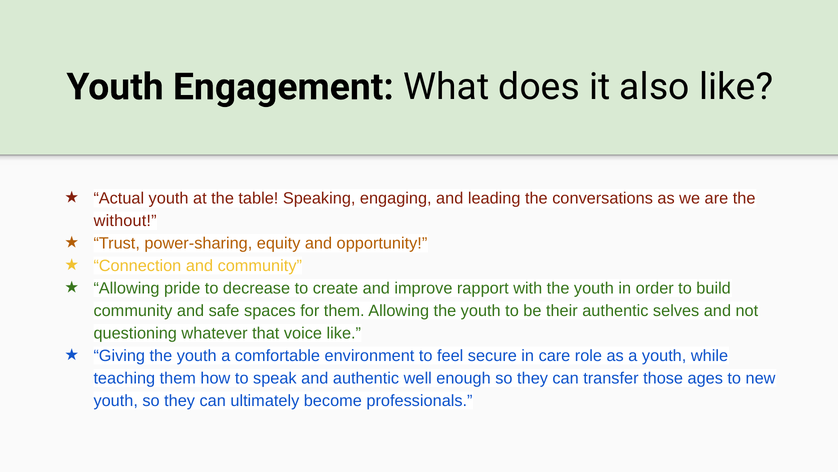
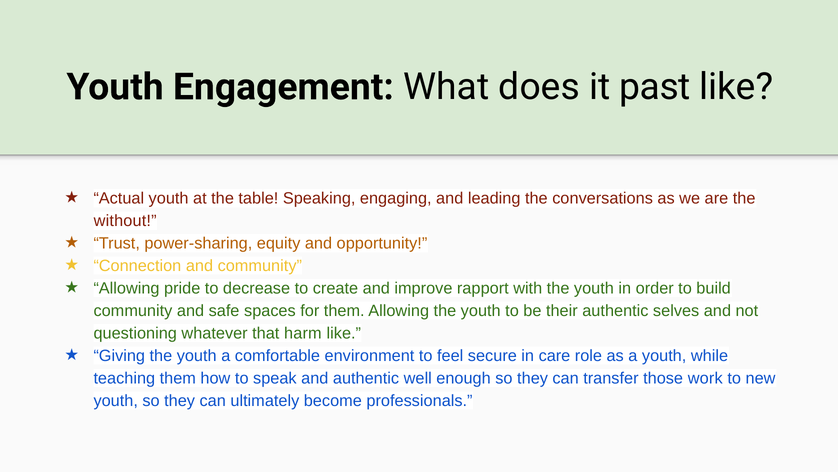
also: also -> past
voice: voice -> harm
ages: ages -> work
